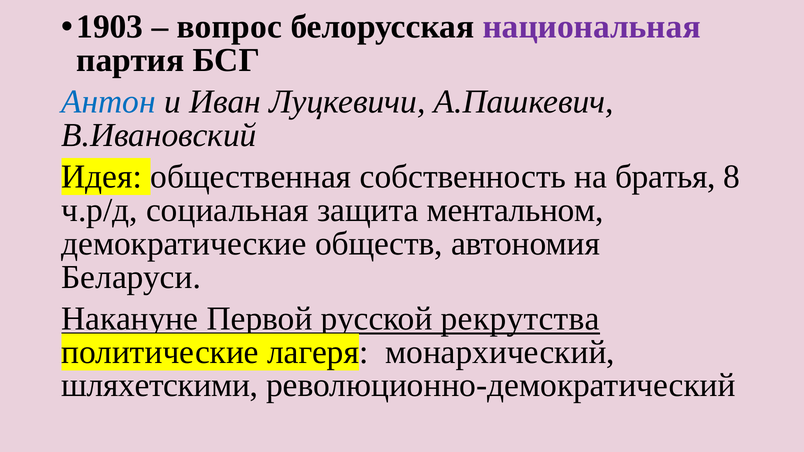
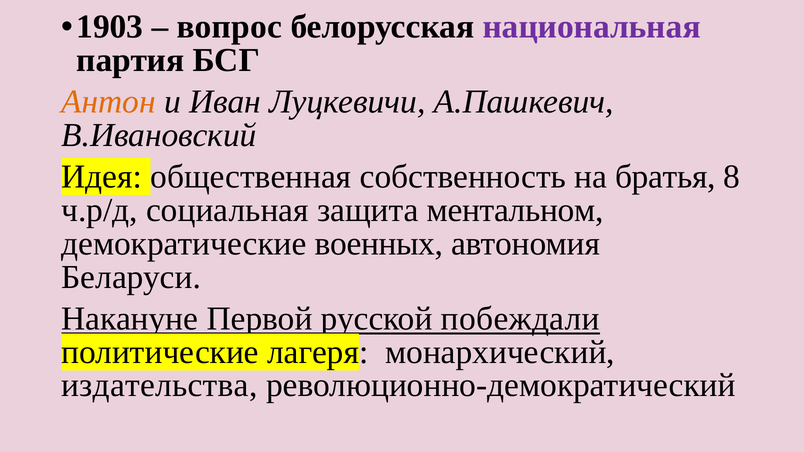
Антон colour: blue -> orange
обществ: обществ -> военных
рекрутства: рекрутства -> побеждали
шляхетскими: шляхетскими -> издательства
